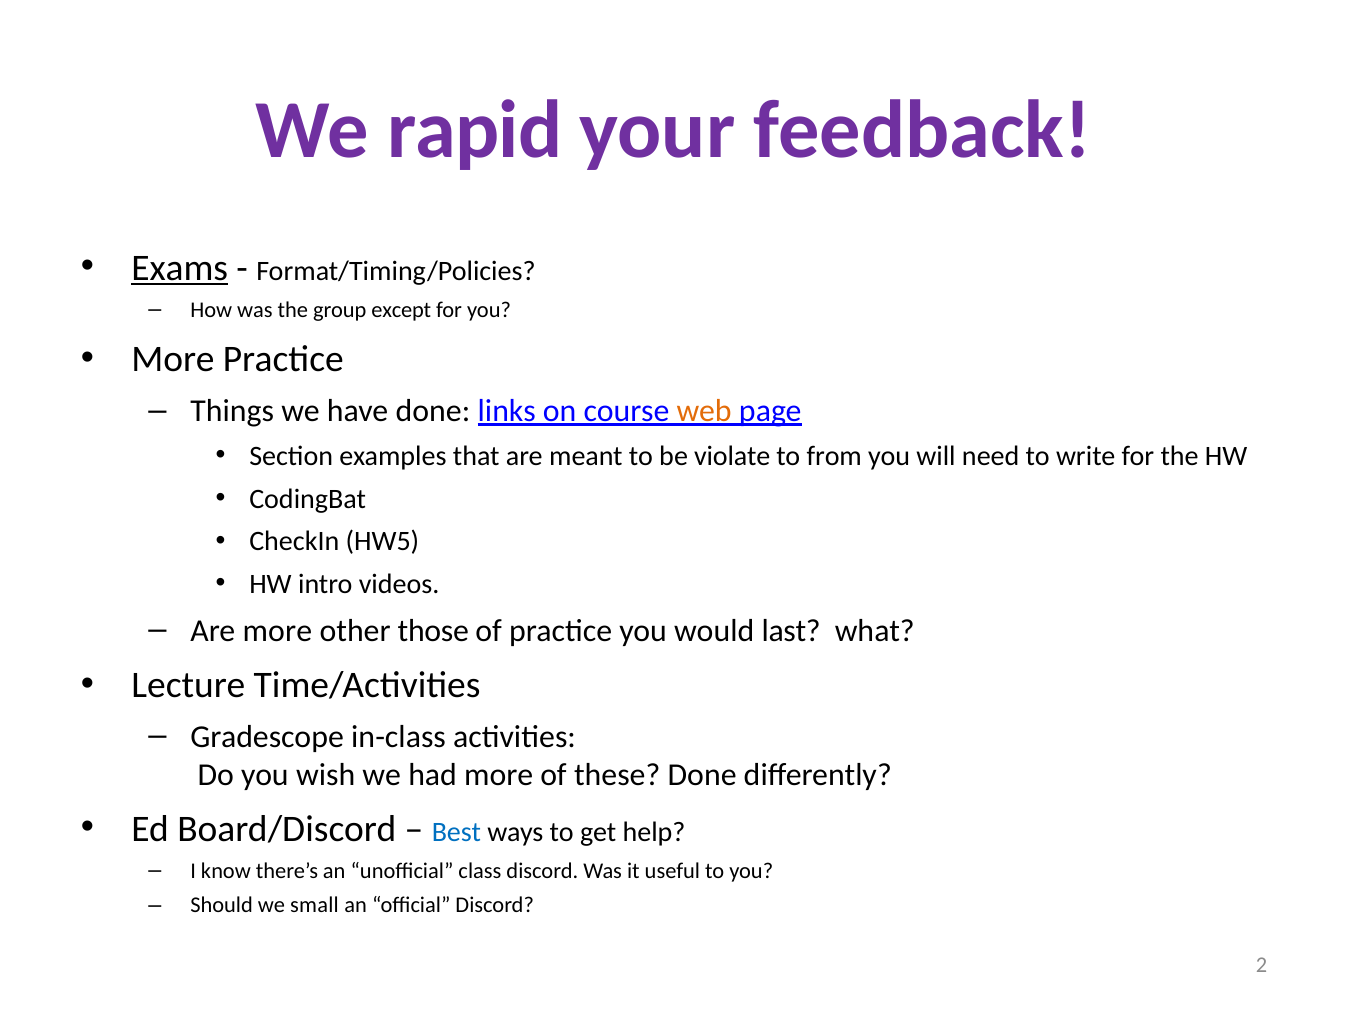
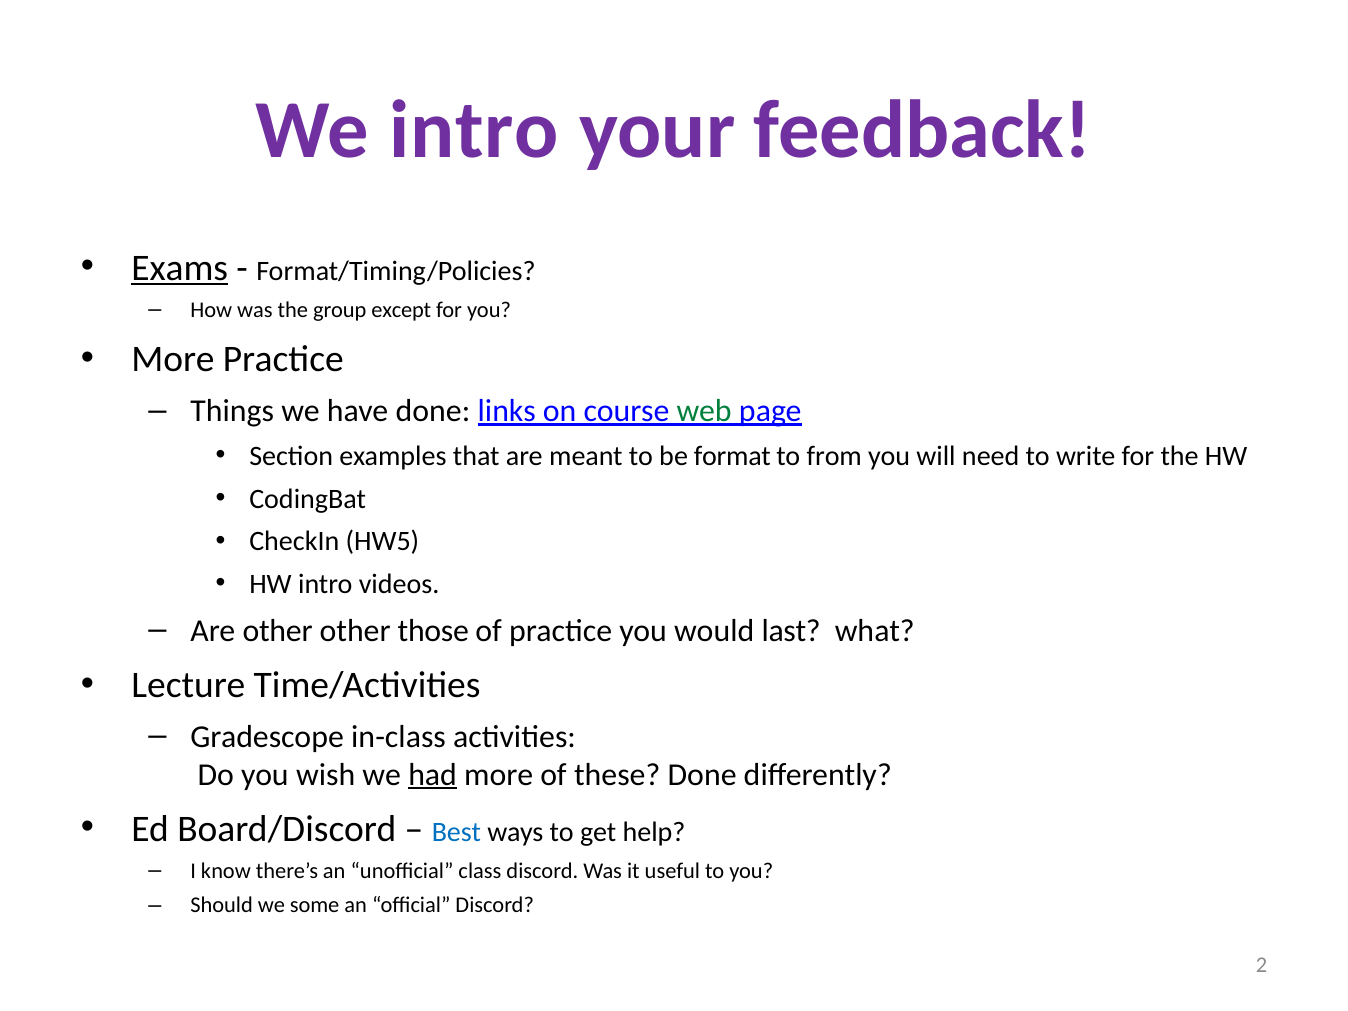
We rapid: rapid -> intro
web colour: orange -> green
violate: violate -> format
Are more: more -> other
had underline: none -> present
small: small -> some
